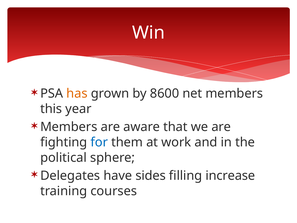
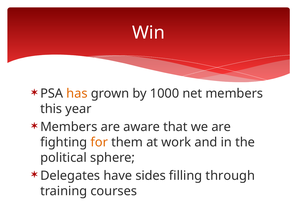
8600: 8600 -> 1000
for colour: blue -> orange
increase: increase -> through
